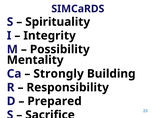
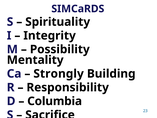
Prepared: Prepared -> Columbia
